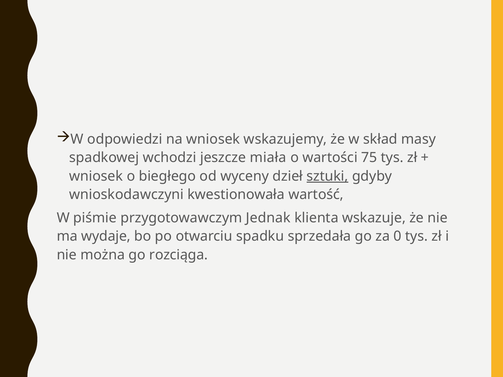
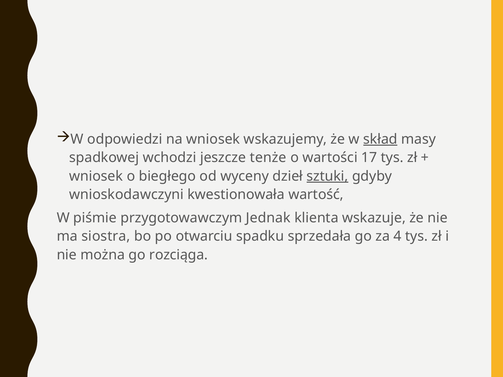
skład underline: none -> present
miała: miała -> tenże
75: 75 -> 17
wydaje: wydaje -> siostra
0: 0 -> 4
